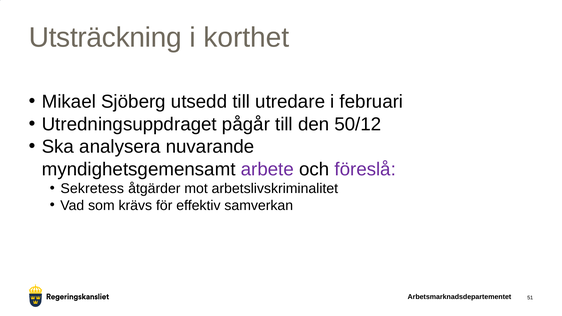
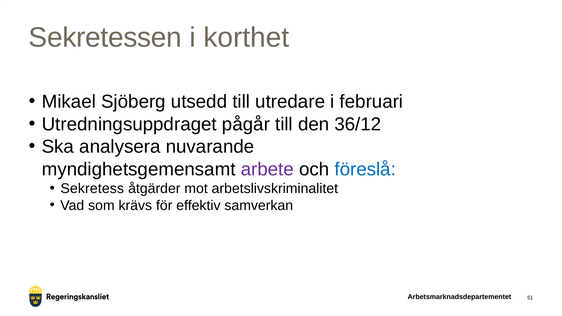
Utsträckning: Utsträckning -> Sekretessen
50/12: 50/12 -> 36/12
föreslå colour: purple -> blue
